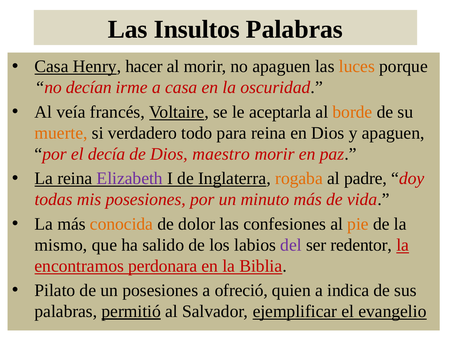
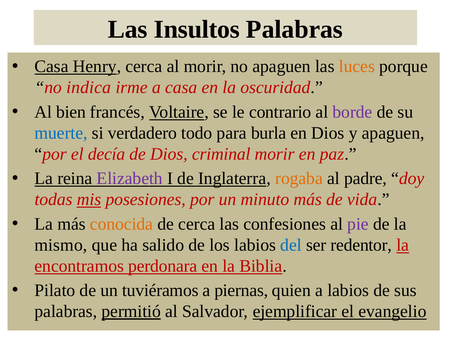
Henry hacer: hacer -> cerca
decían: decían -> indica
veía: veía -> bien
aceptarla: aceptarla -> contrario
borde colour: orange -> purple
muerte colour: orange -> blue
para reina: reina -> burla
maestro: maestro -> criminal
mis underline: none -> present
de dolor: dolor -> cerca
pie colour: orange -> purple
del colour: purple -> blue
un posesiones: posesiones -> tuviéramos
ofreció: ofreció -> piernas
a indica: indica -> labios
